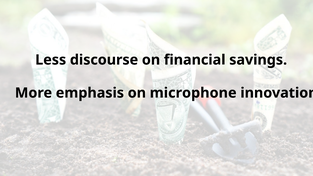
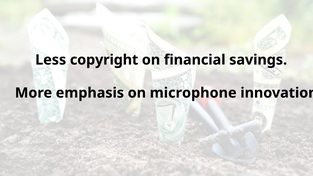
discourse: discourse -> copyright
